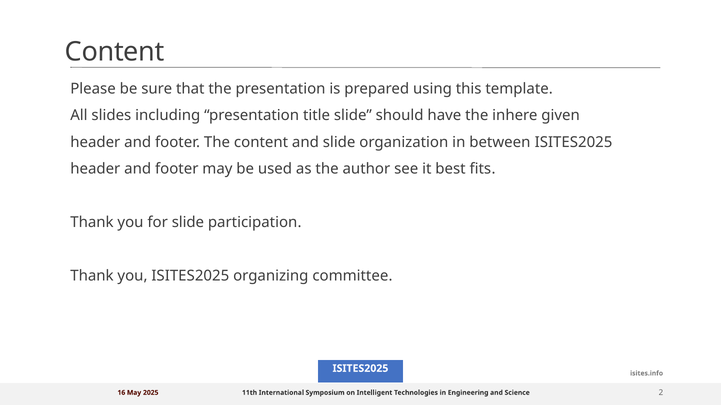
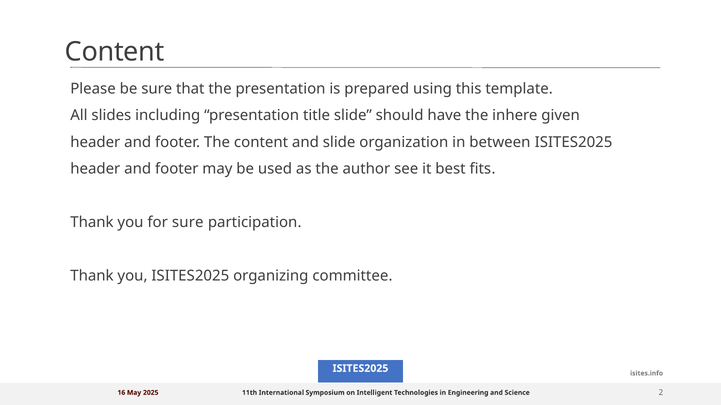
for slide: slide -> sure
